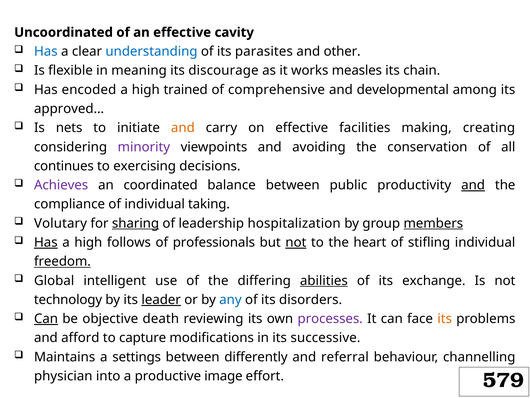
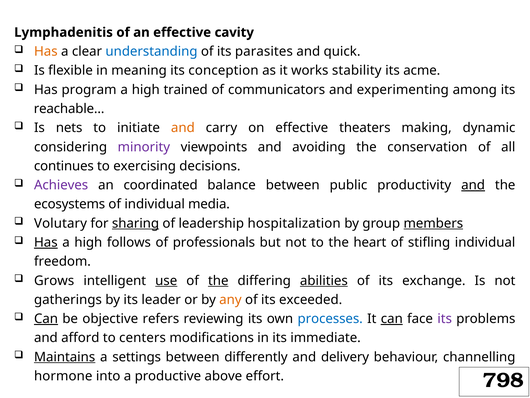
Uncoordinated: Uncoordinated -> Lymphadenitis
Has at (46, 51) colour: blue -> orange
other: other -> quick
discourage: discourage -> conception
measles: measles -> stability
chain: chain -> acme
encoded: encoded -> program
comprehensive: comprehensive -> communicators
developmental: developmental -> experimenting
approved…: approved… -> reachable…
facilities: facilities -> theaters
creating: creating -> dynamic
compliance: compliance -> ecosystems
taking: taking -> media
not at (296, 242) underline: present -> none
freedom underline: present -> none
Global: Global -> Grows
use underline: none -> present
the at (218, 280) underline: none -> present
technology: technology -> gatherings
leader underline: present -> none
any colour: blue -> orange
disorders: disorders -> exceeded
death: death -> refers
processes colour: purple -> blue
can at (392, 318) underline: none -> present
its at (445, 318) colour: orange -> purple
capture: capture -> centers
successive: successive -> immediate
Maintains underline: none -> present
referral: referral -> delivery
physician: physician -> hormone
image: image -> above
579: 579 -> 798
